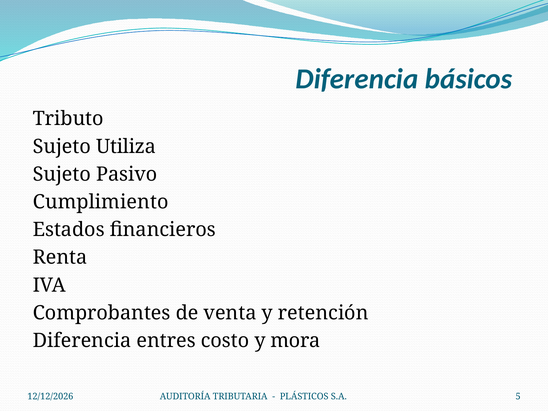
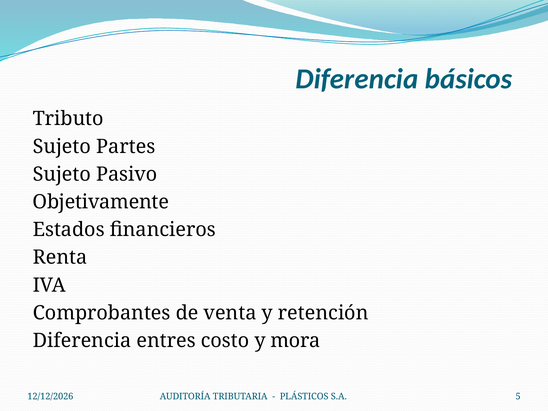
Utiliza: Utiliza -> Partes
Cumplimiento: Cumplimiento -> Objetivamente
